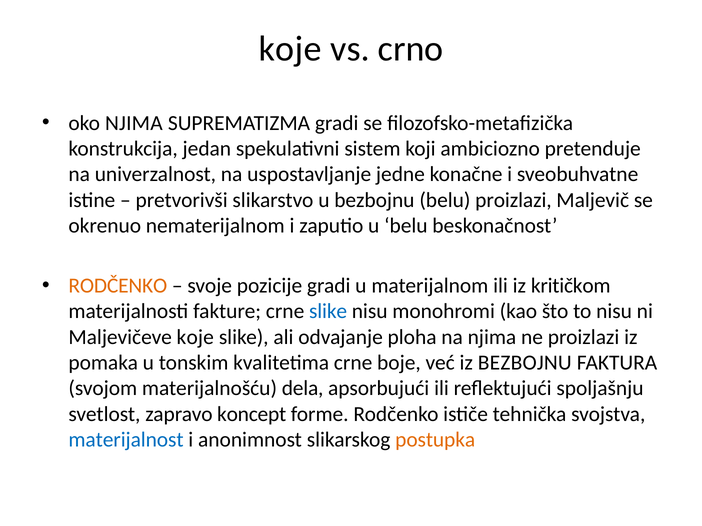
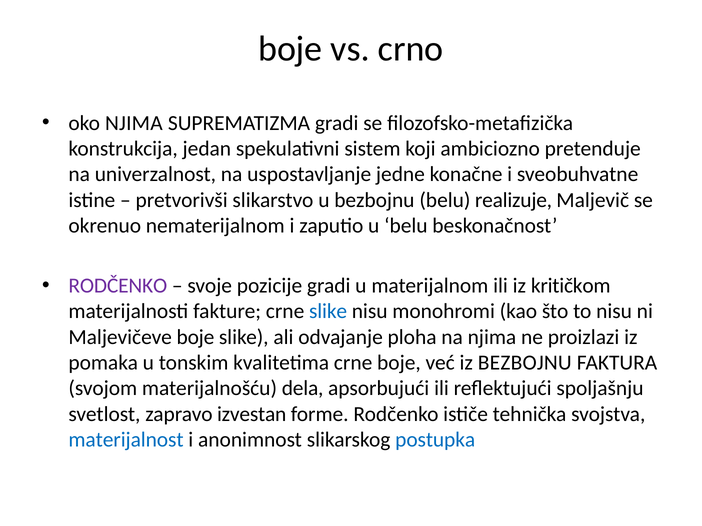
koje at (290, 49): koje -> boje
belu proizlazi: proizlazi -> realizuje
RODČENKO at (118, 286) colour: orange -> purple
Maljevičeve koje: koje -> boje
koncept: koncept -> izvestan
postupka colour: orange -> blue
